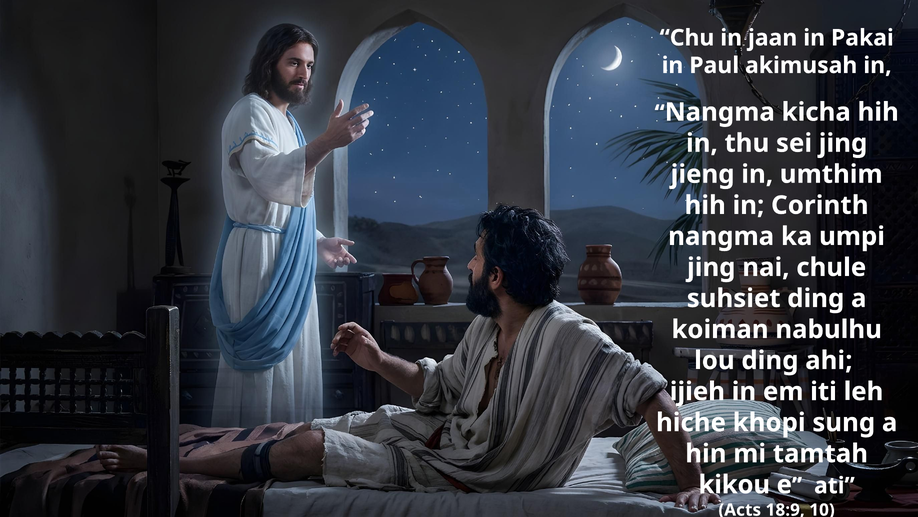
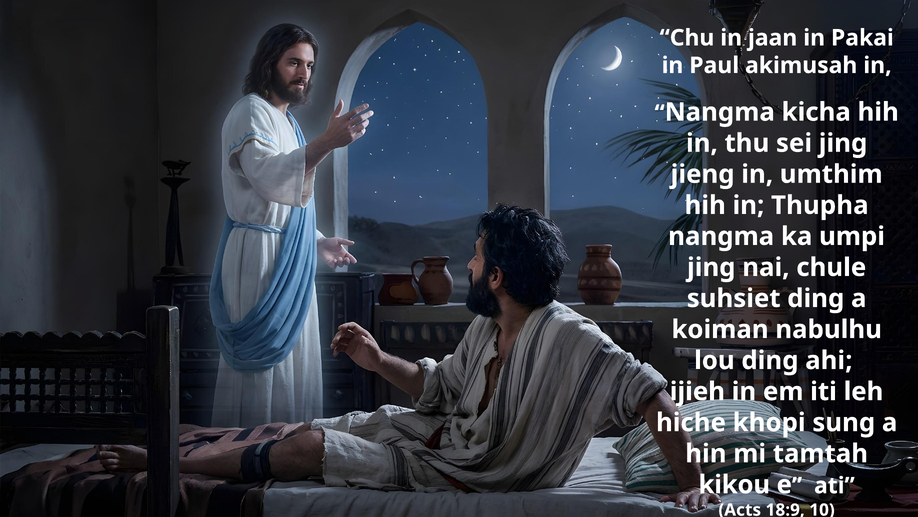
Corinth: Corinth -> Thupha
